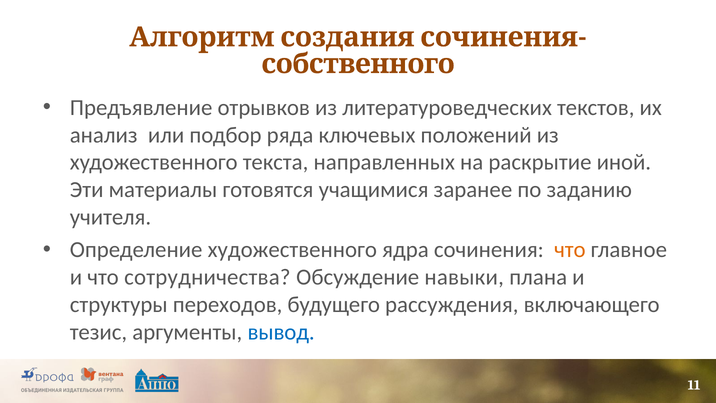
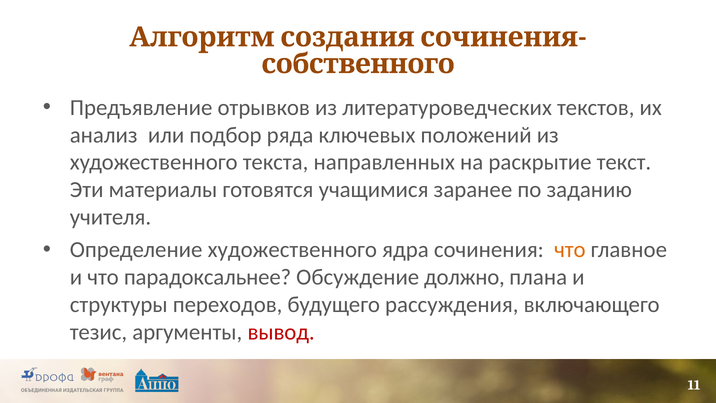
иной: иной -> текст
сотрудничества: сотрудничества -> парадоксальнее
навыки: навыки -> должно
вывод colour: blue -> red
